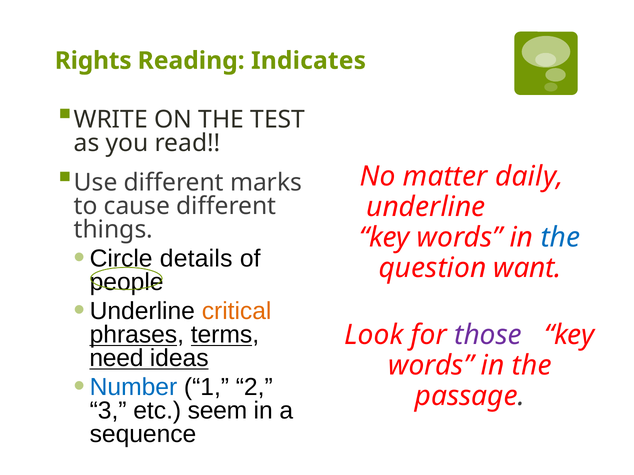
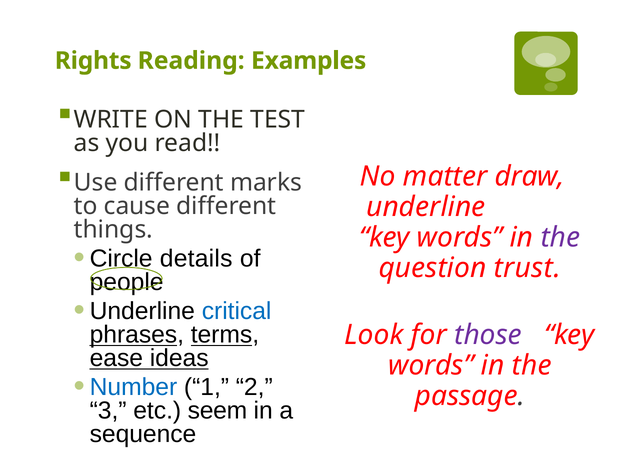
Indicates: Indicates -> Examples
daily: daily -> draw
the at (560, 238) colour: blue -> purple
want: want -> trust
critical colour: orange -> blue
need: need -> ease
